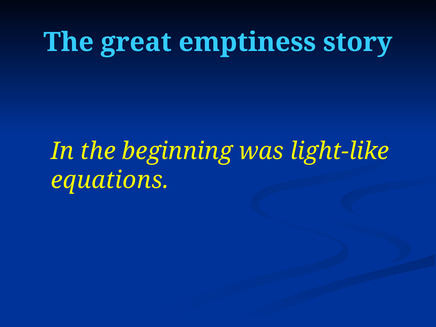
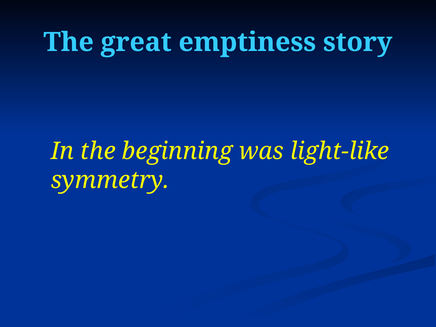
equations: equations -> symmetry
